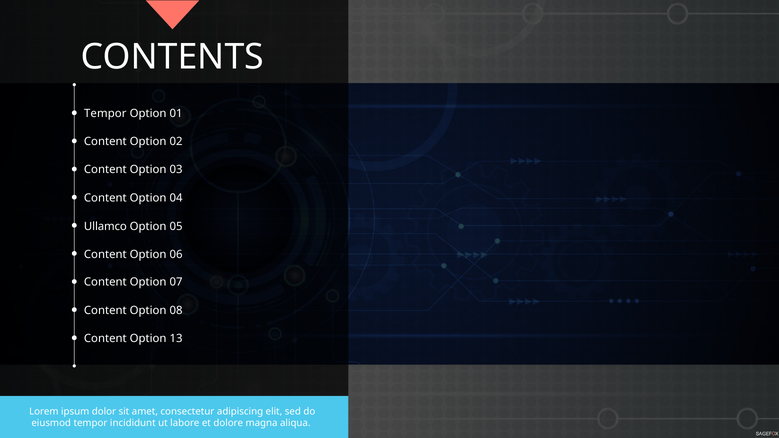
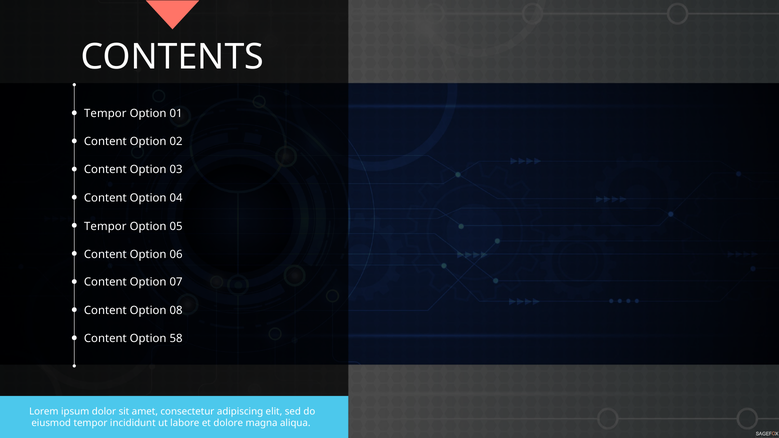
Ullamco at (105, 226): Ullamco -> Tempor
13: 13 -> 58
